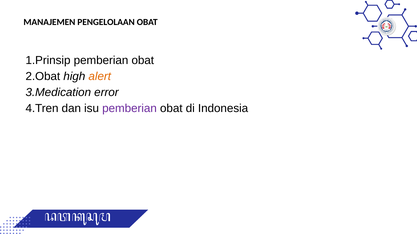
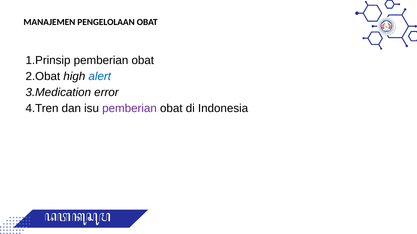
alert colour: orange -> blue
